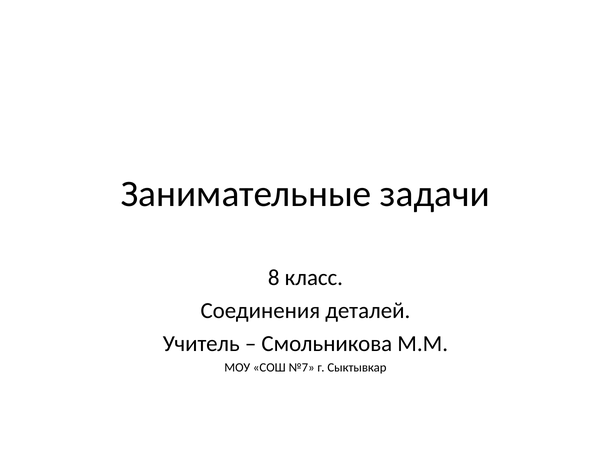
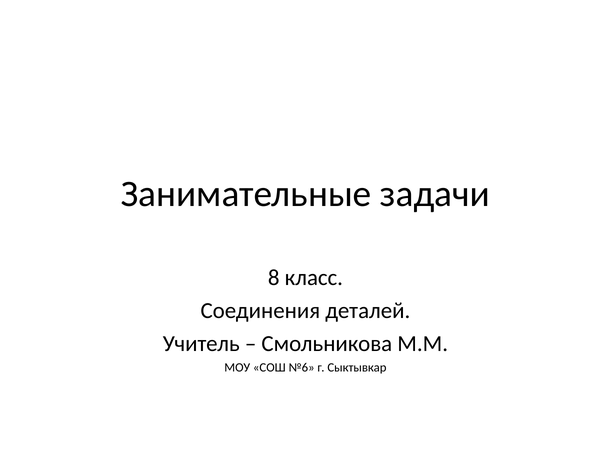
№7: №7 -> №6
